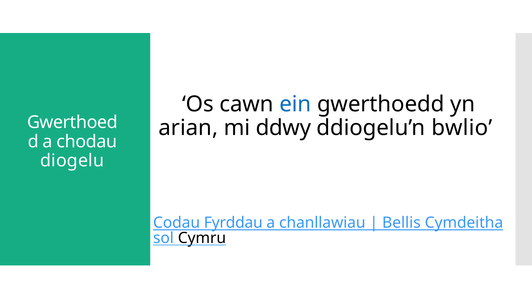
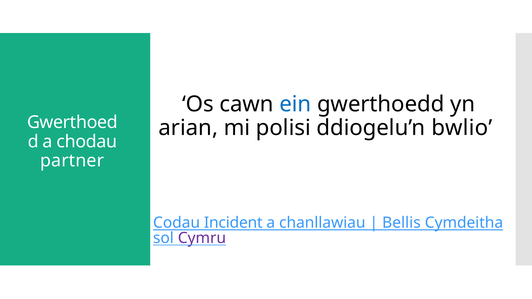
ddwy: ddwy -> polisi
diogelu: diogelu -> partner
Fyrddau: Fyrddau -> Incident
Cymru colour: black -> purple
